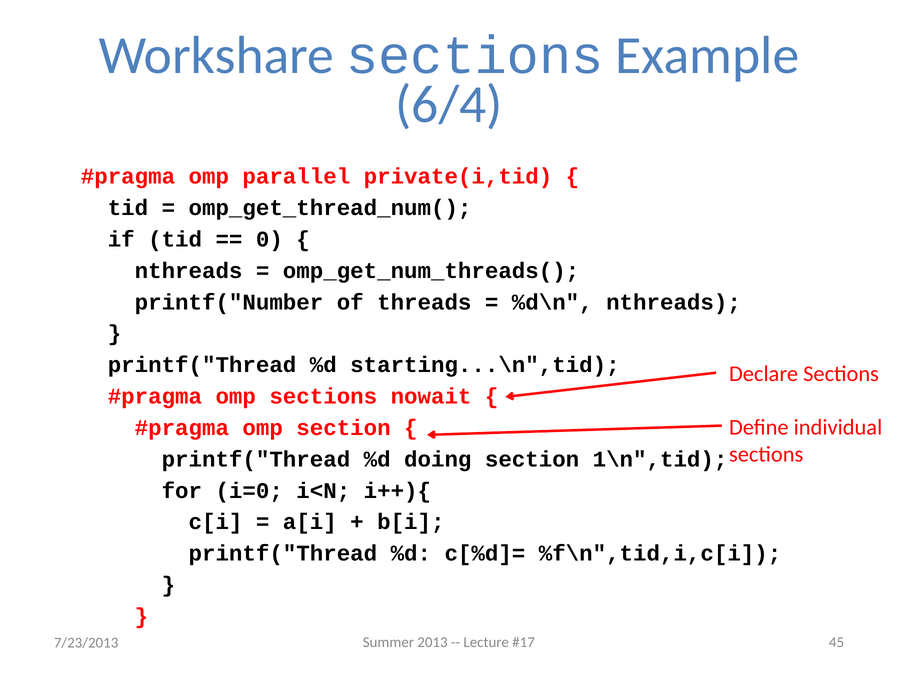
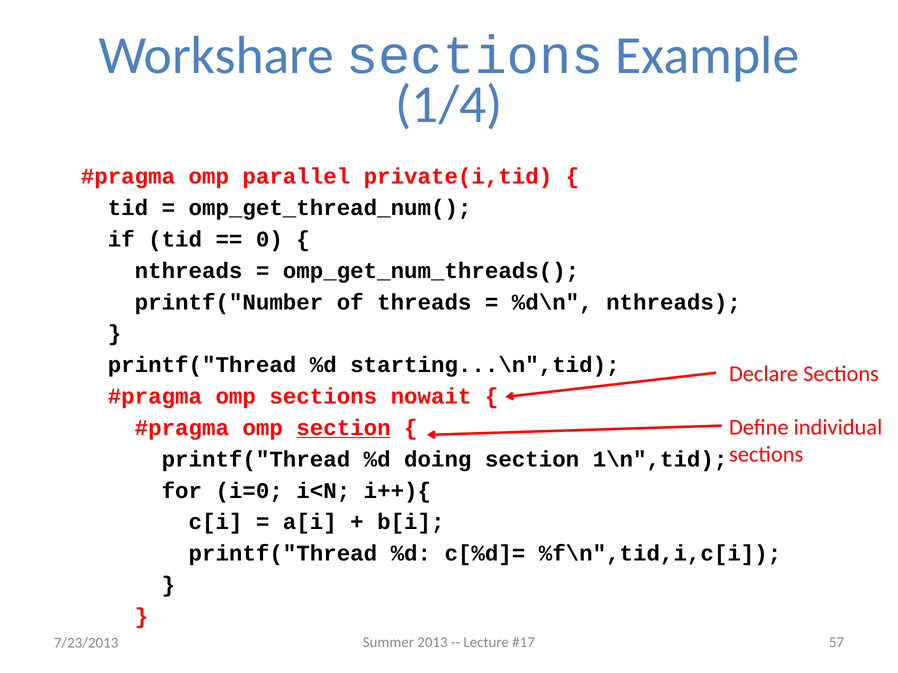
6/4: 6/4 -> 1/4
section at (343, 428) underline: none -> present
45: 45 -> 57
